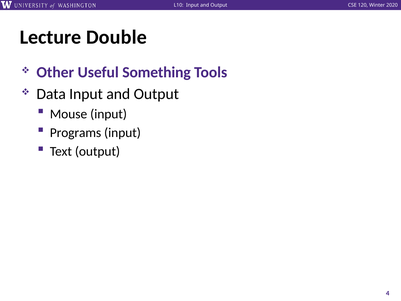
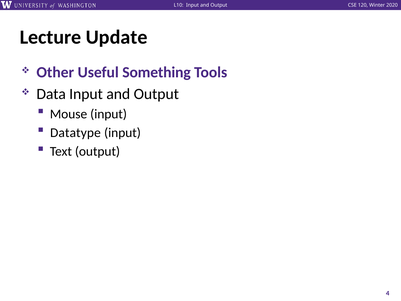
Double: Double -> Update
Programs: Programs -> Datatype
